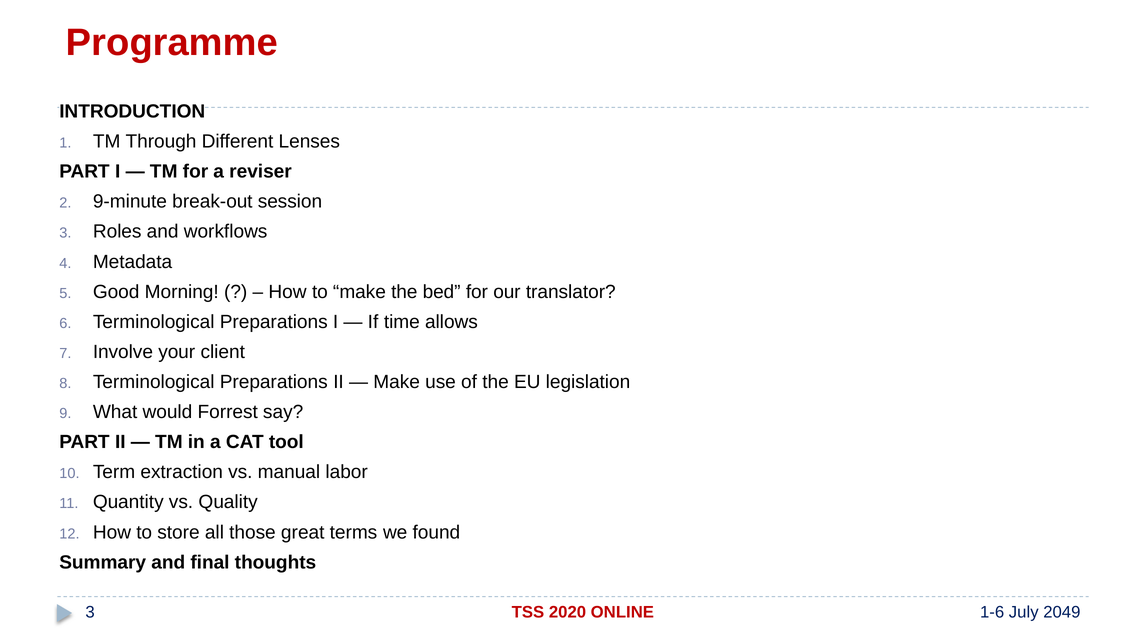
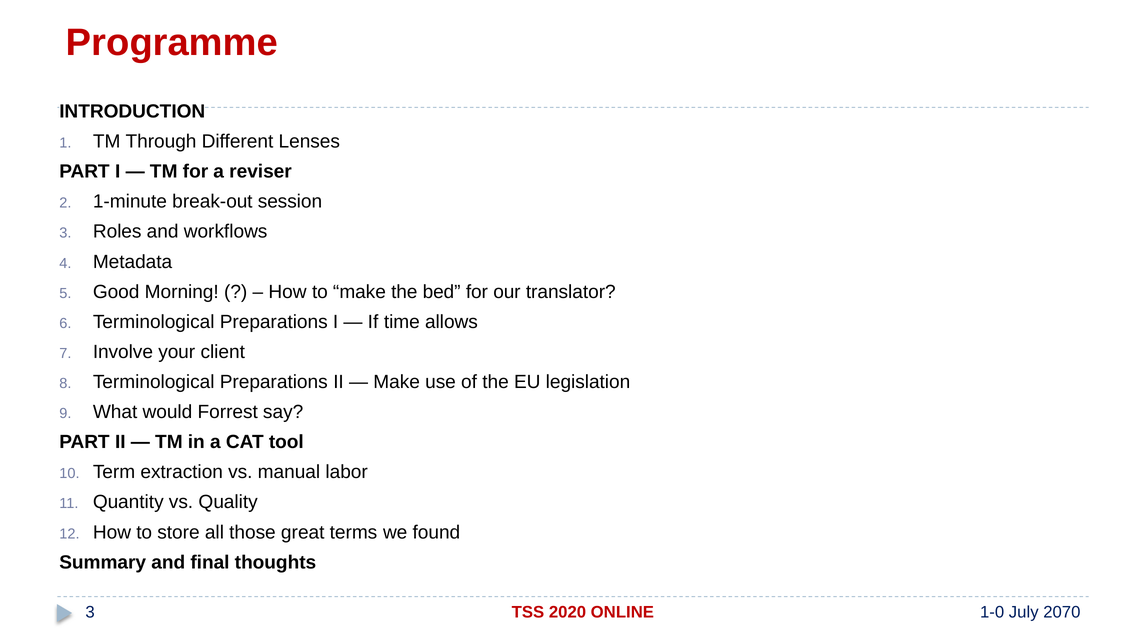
9-minute: 9-minute -> 1-minute
1-6: 1-6 -> 1-0
2049: 2049 -> 2070
